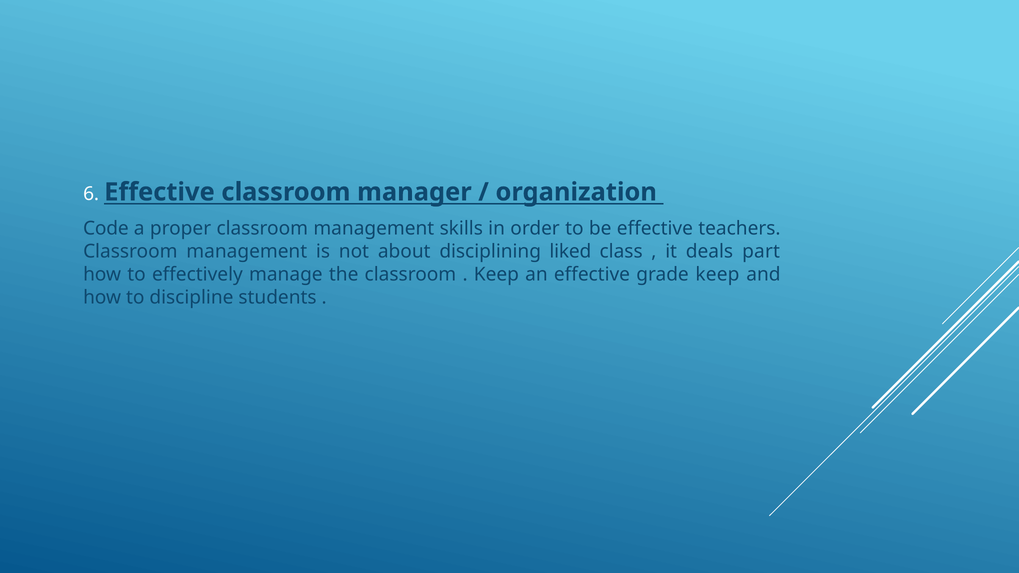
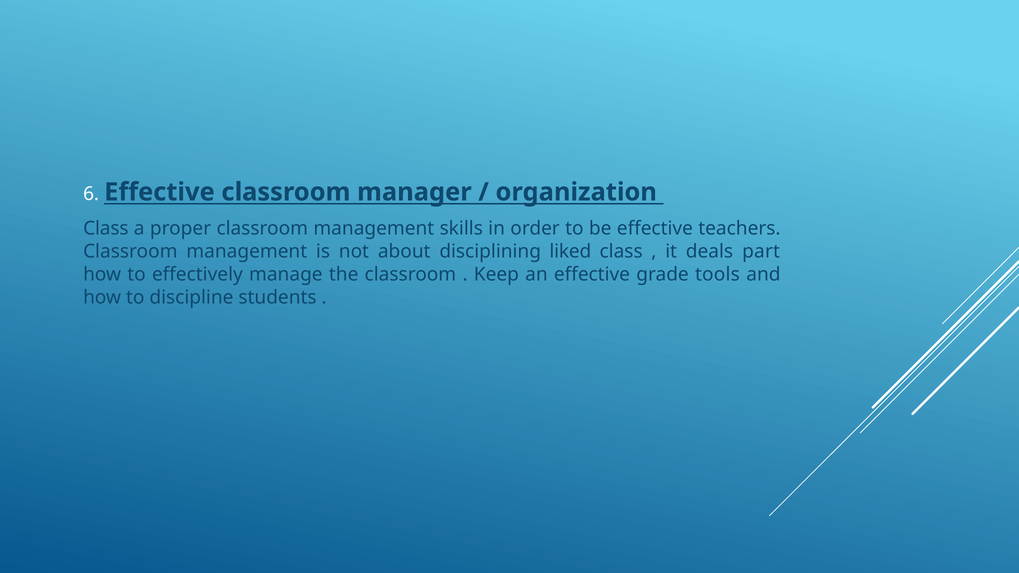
Code at (106, 229): Code -> Class
grade keep: keep -> tools
